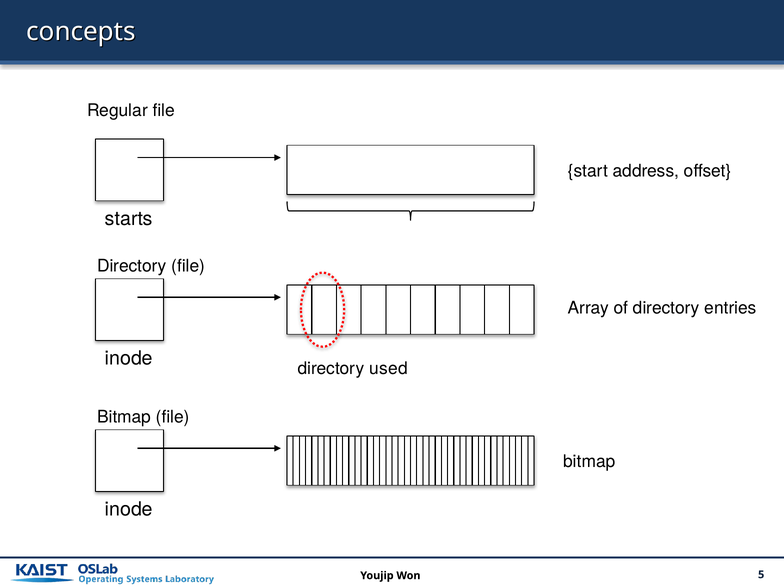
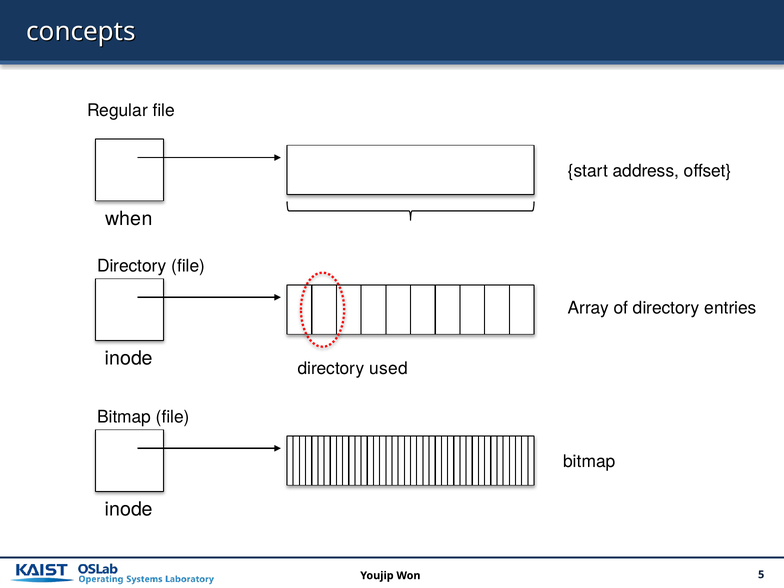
starts: starts -> when
